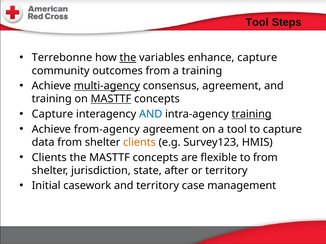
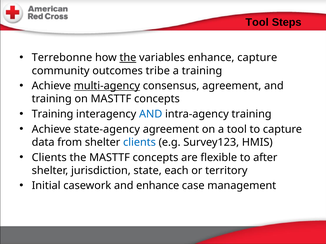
outcomes from: from -> tribe
MASTTF at (111, 99) underline: present -> none
Capture at (52, 114): Capture -> Training
training at (252, 114) underline: present -> none
from-agency: from-agency -> state-agency
clients at (139, 143) colour: orange -> blue
to from: from -> after
after: after -> each
and territory: territory -> enhance
